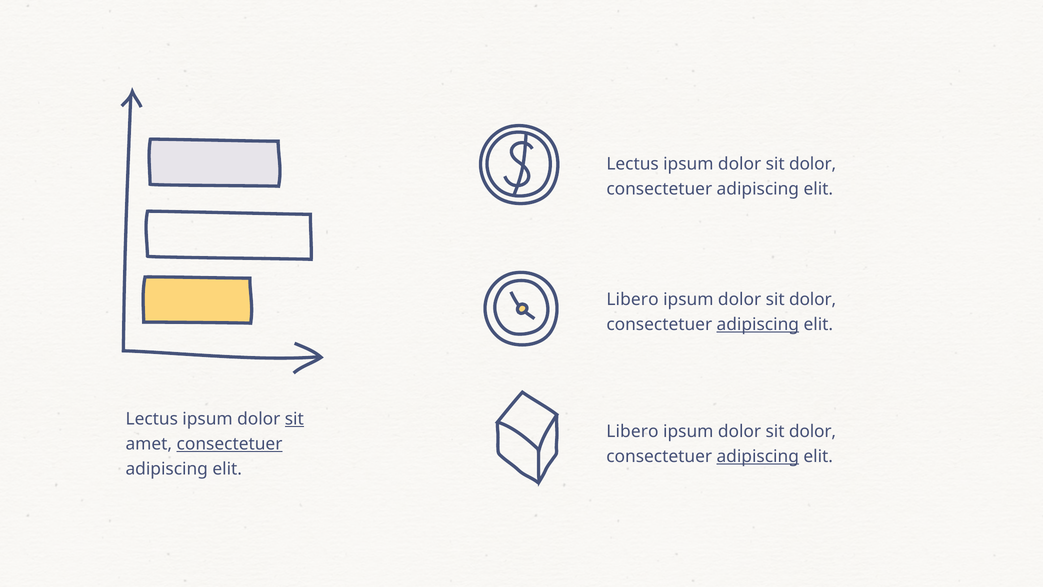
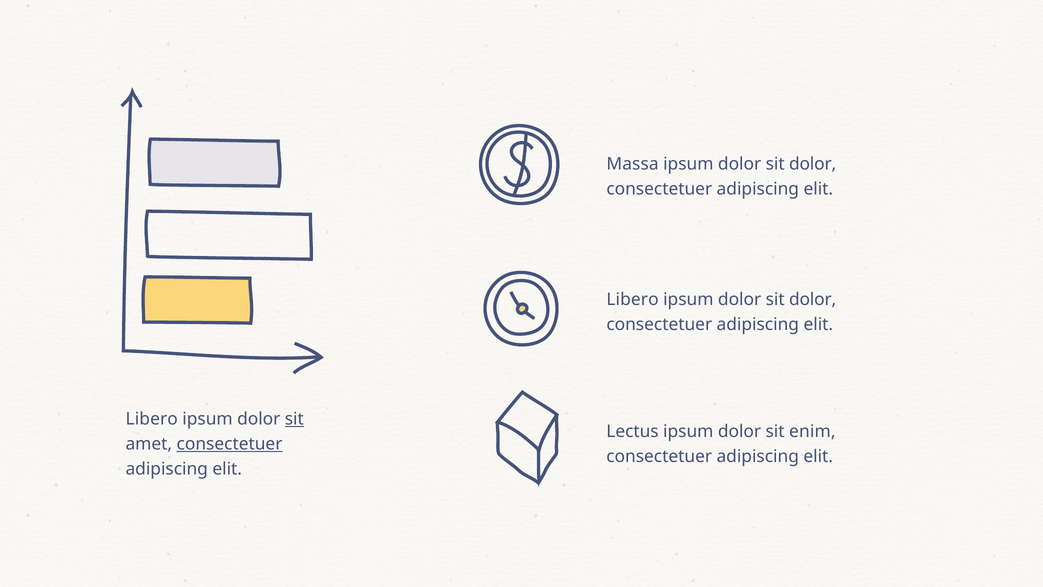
Lectus at (633, 164): Lectus -> Massa
adipiscing at (758, 324) underline: present -> none
Lectus at (152, 419): Lectus -> Libero
Libero at (632, 431): Libero -> Lectus
dolor at (813, 431): dolor -> enim
adipiscing at (758, 456) underline: present -> none
